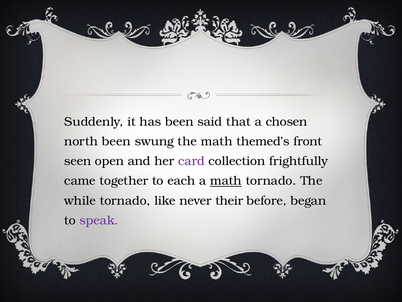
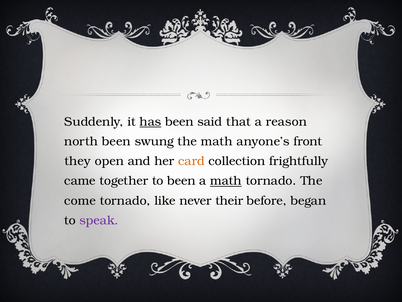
has underline: none -> present
chosen: chosen -> reason
themed’s: themed’s -> anyone’s
seen: seen -> they
card colour: purple -> orange
to each: each -> been
while: while -> come
